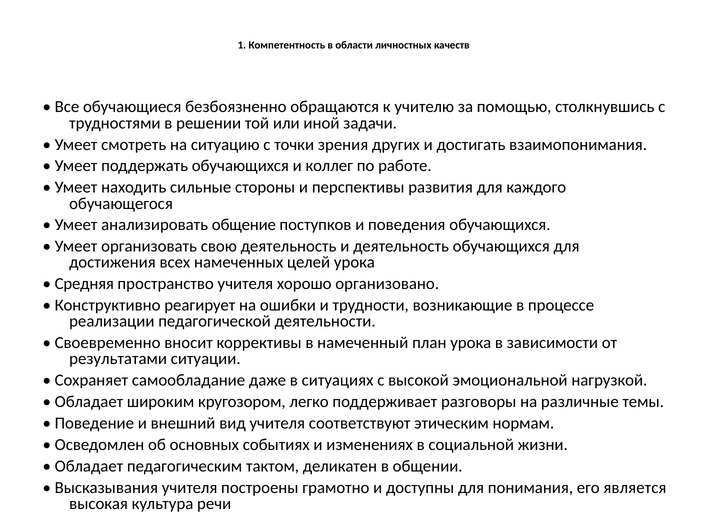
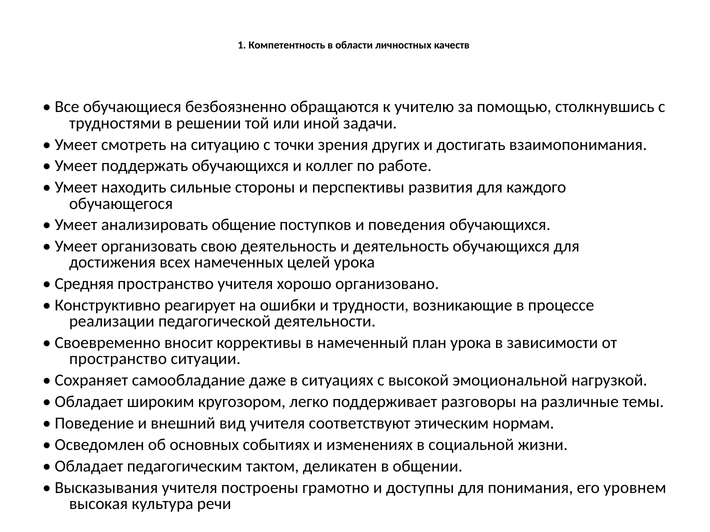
результатами at (118, 359): результатами -> пространство
является: является -> уровнем
